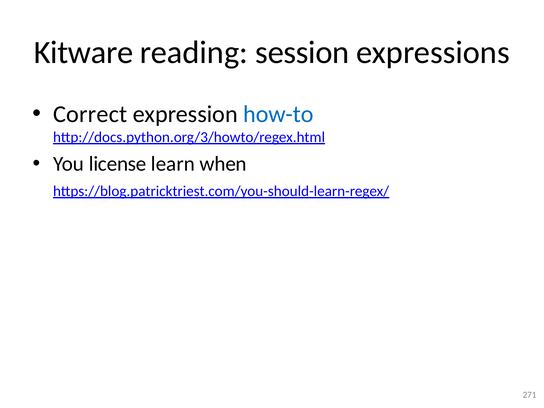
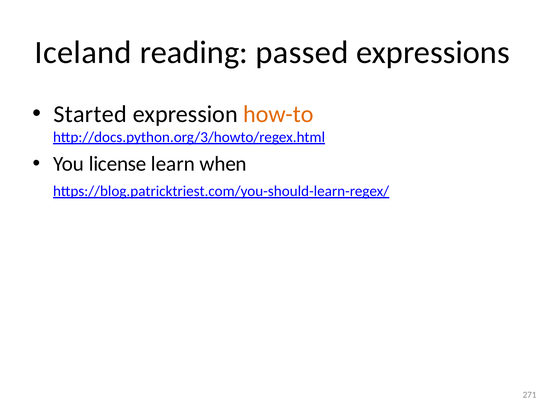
Kitware: Kitware -> Iceland
session: session -> passed
Correct: Correct -> Started
how-to colour: blue -> orange
